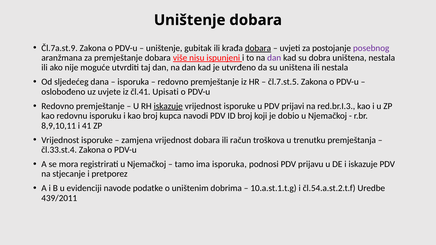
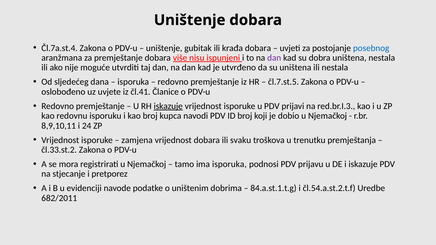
Čl.7a.st.9: Čl.7a.st.9 -> Čl.7a.st.4
dobara at (258, 48) underline: present -> none
posebnog colour: purple -> blue
Upisati: Upisati -> Članice
41: 41 -> 24
račun: račun -> svaku
čl.33.st.4: čl.33.st.4 -> čl.33.st.2
10.a.st.1.t.g: 10.a.st.1.t.g -> 84.a.st.1.t.g
439/2011: 439/2011 -> 682/2011
